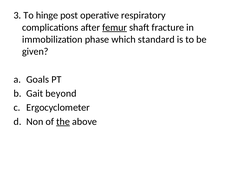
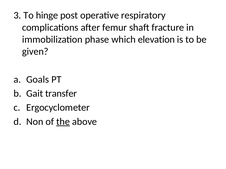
femur underline: present -> none
standard: standard -> elevation
beyond: beyond -> transfer
